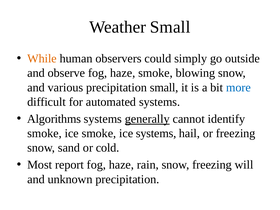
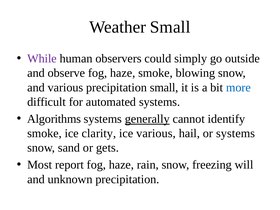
While colour: orange -> purple
ice smoke: smoke -> clarity
ice systems: systems -> various
or freezing: freezing -> systems
cold: cold -> gets
